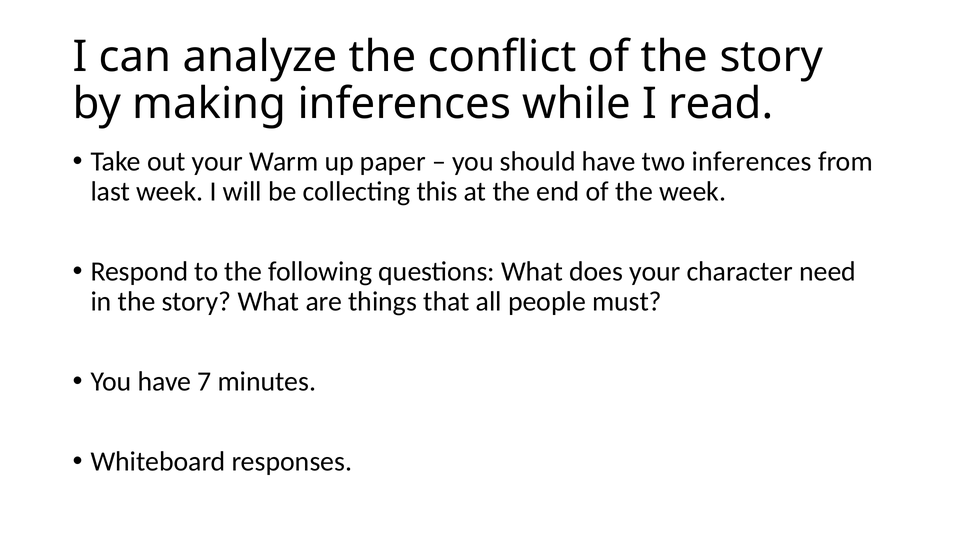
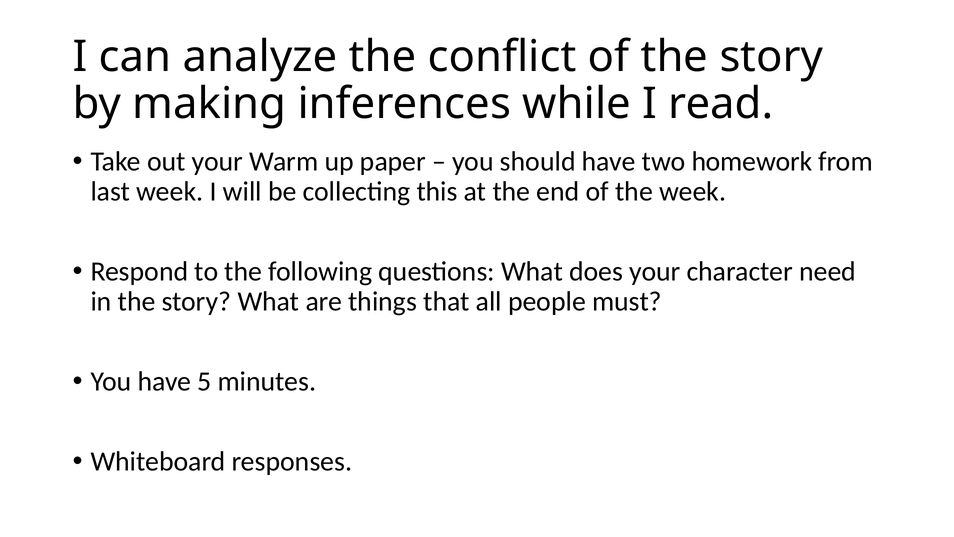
two inferences: inferences -> homework
7: 7 -> 5
